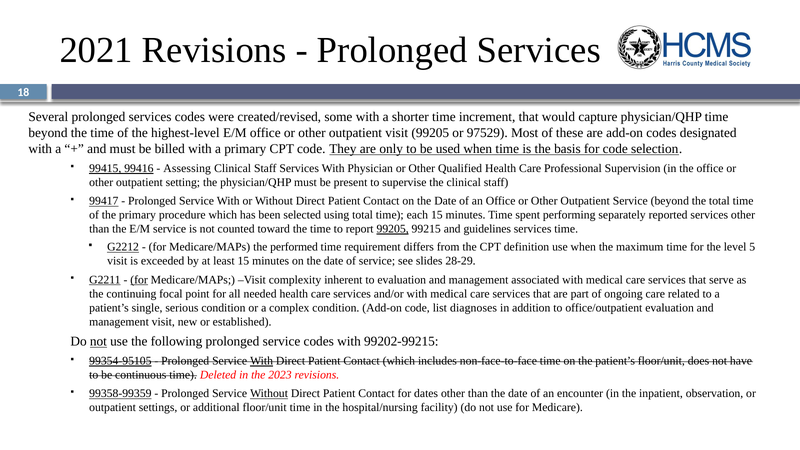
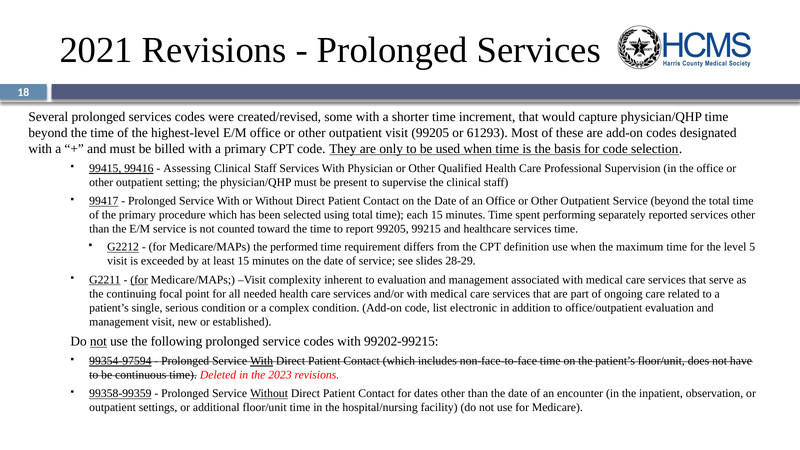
97529: 97529 -> 61293
99205 at (393, 229) underline: present -> none
guidelines: guidelines -> healthcare
diagnoses: diagnoses -> electronic
99354-95105: 99354-95105 -> 99354-97594
